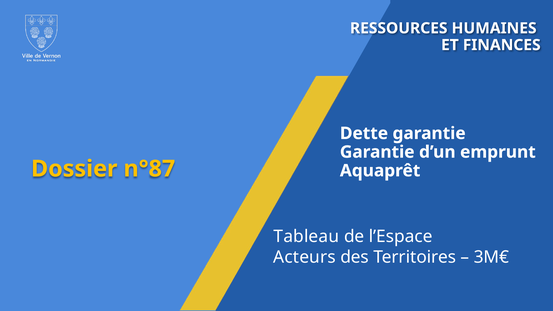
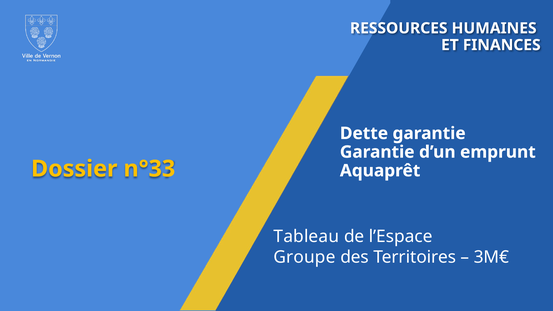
n°87: n°87 -> n°33
Acteurs: Acteurs -> Groupe
